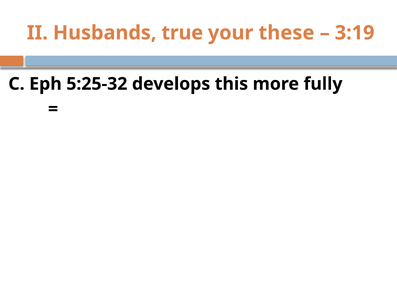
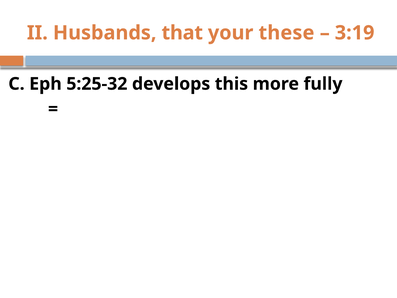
true: true -> that
